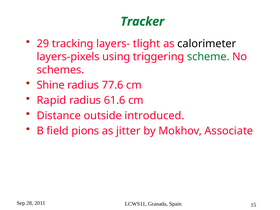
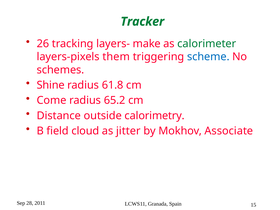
29: 29 -> 26
tlight: tlight -> make
calorimeter colour: black -> green
using: using -> them
scheme colour: green -> blue
77.6: 77.6 -> 61.8
Rapid: Rapid -> Come
61.6: 61.6 -> 65.2
introduced: introduced -> calorimetry
pions: pions -> cloud
